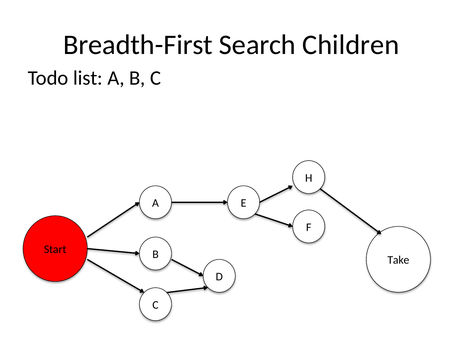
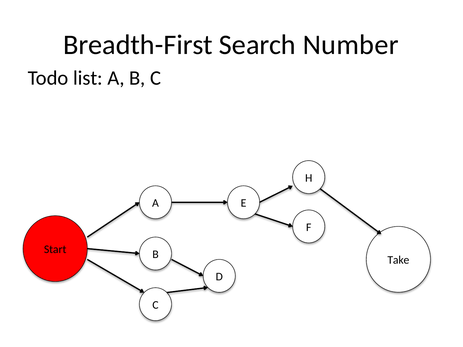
Children: Children -> Number
